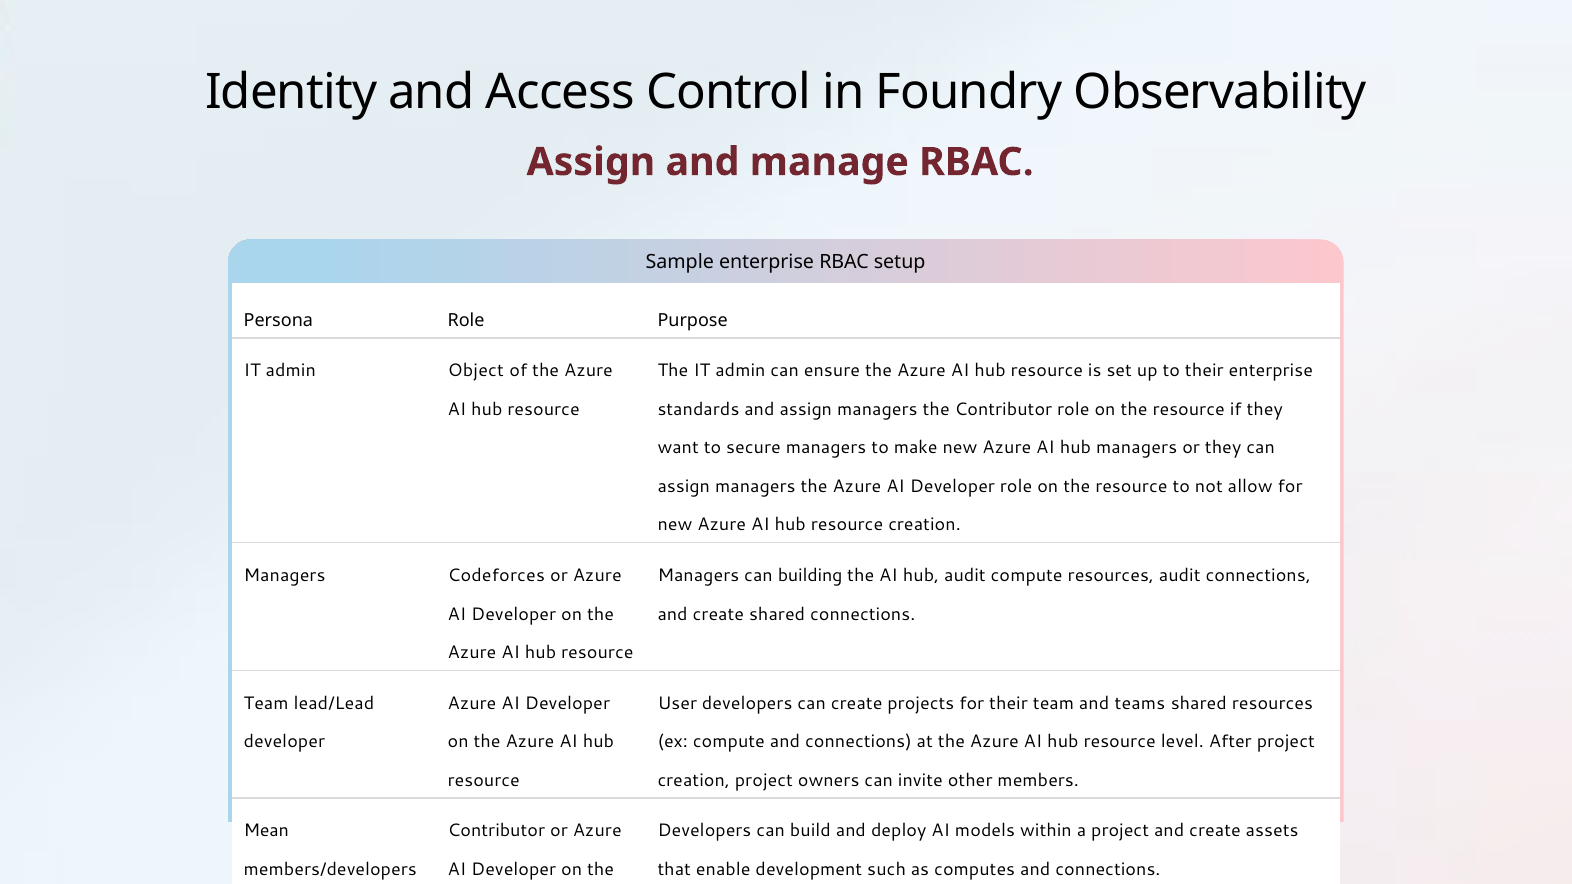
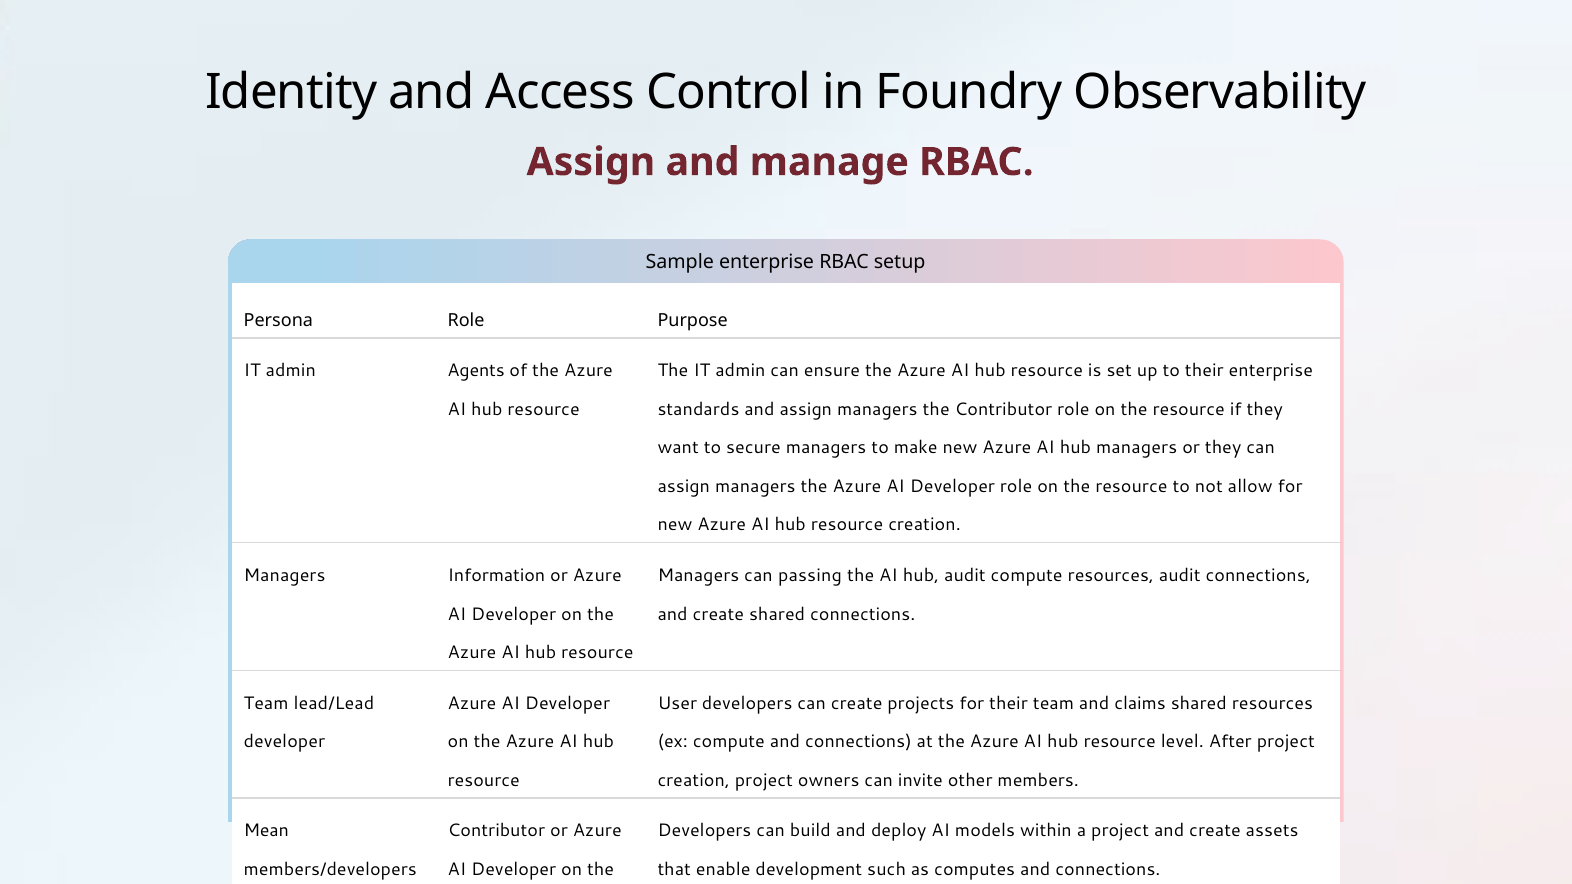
Object: Object -> Agents
Codeforces: Codeforces -> Information
building: building -> passing
teams: teams -> claims
